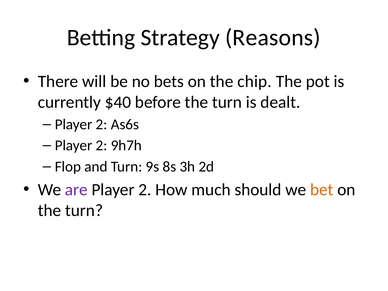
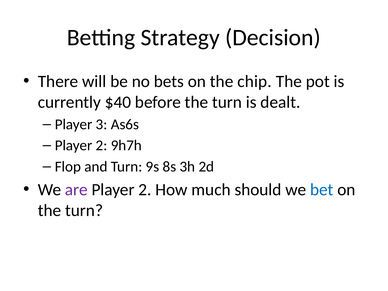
Reasons: Reasons -> Decision
2 at (102, 124): 2 -> 3
bet colour: orange -> blue
